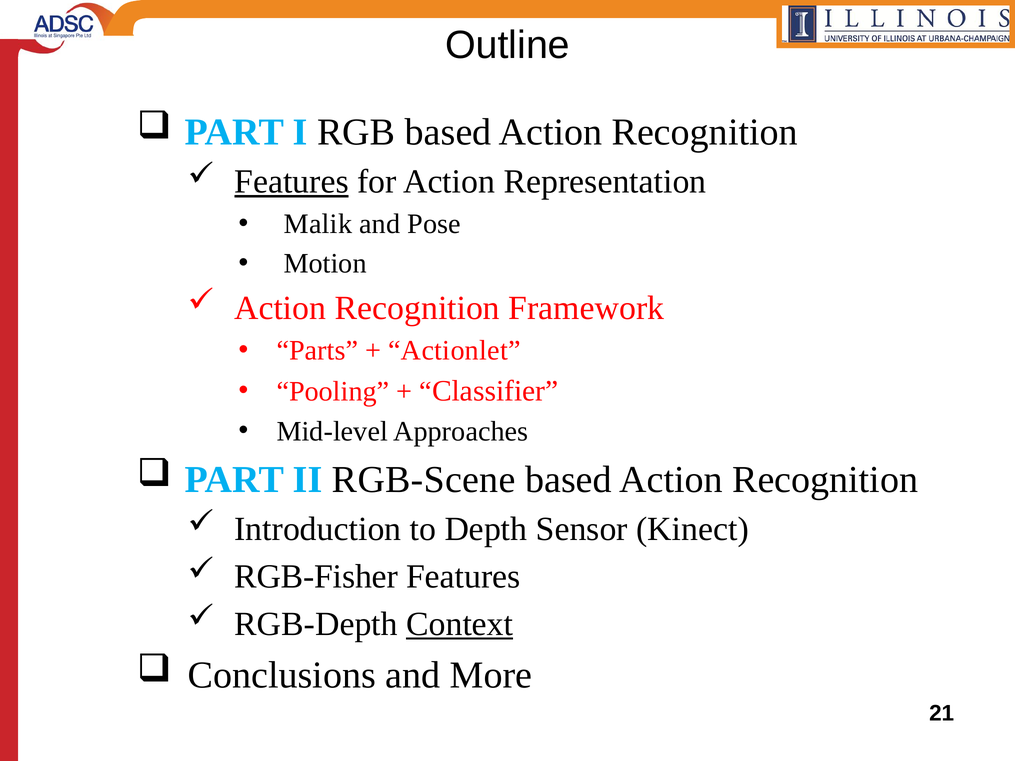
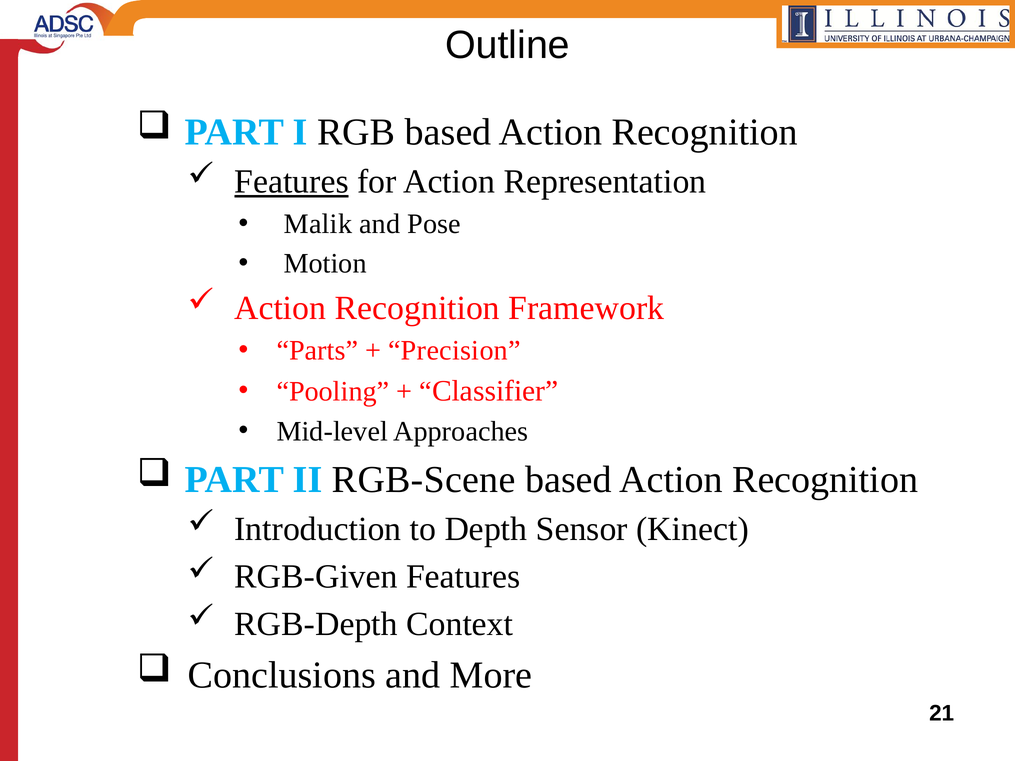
Actionlet: Actionlet -> Precision
RGB-Fisher: RGB-Fisher -> RGB-Given
Context underline: present -> none
